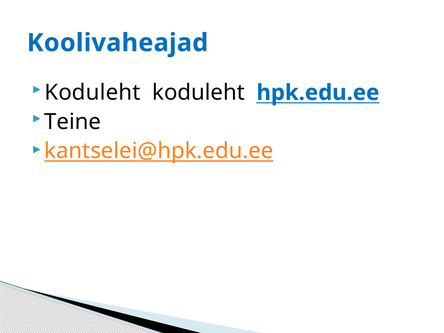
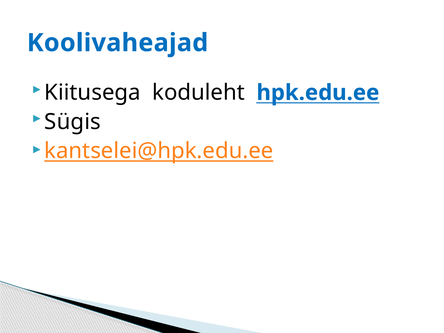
Koduleht at (92, 93): Koduleht -> Kiitusega
Teine: Teine -> Sügis
